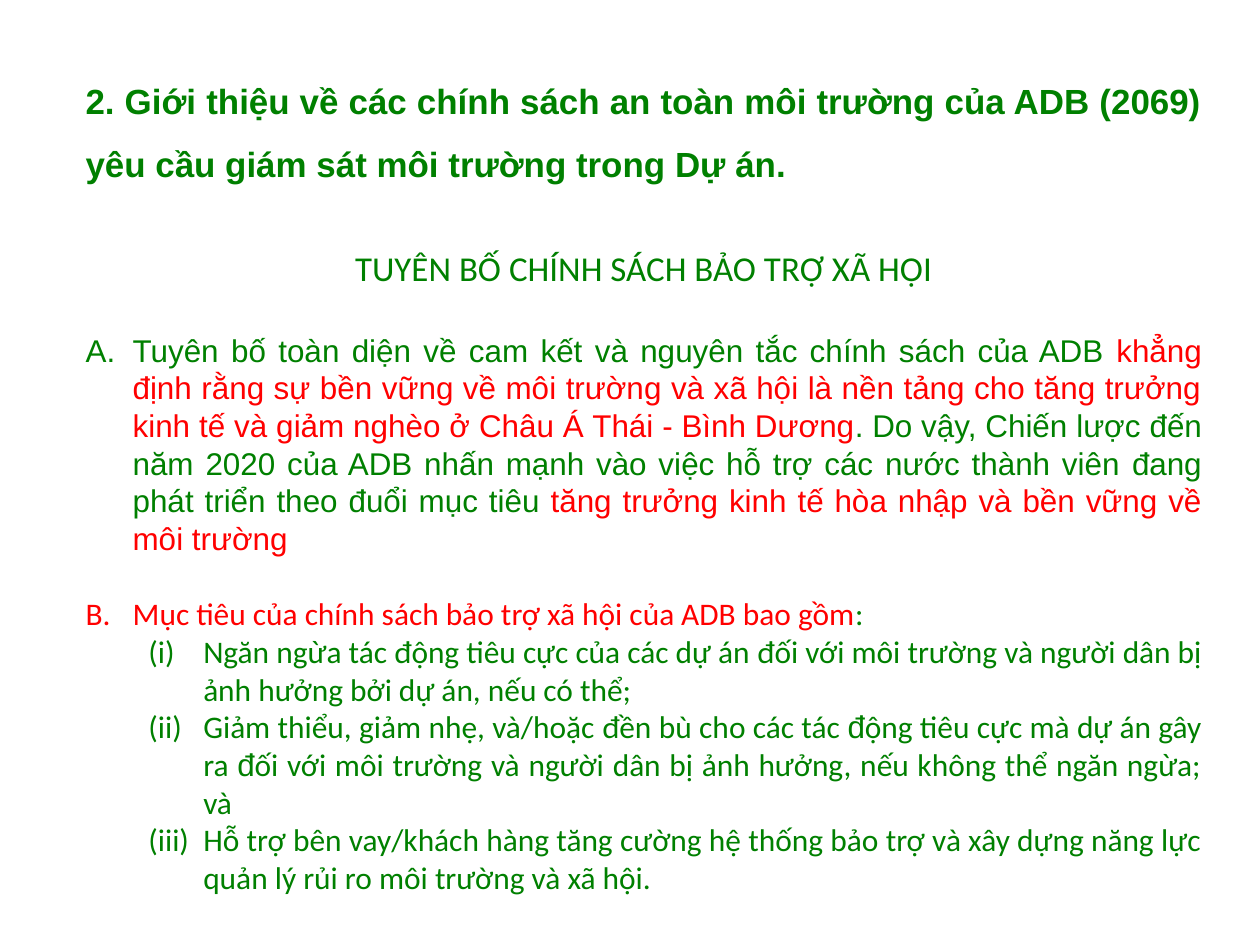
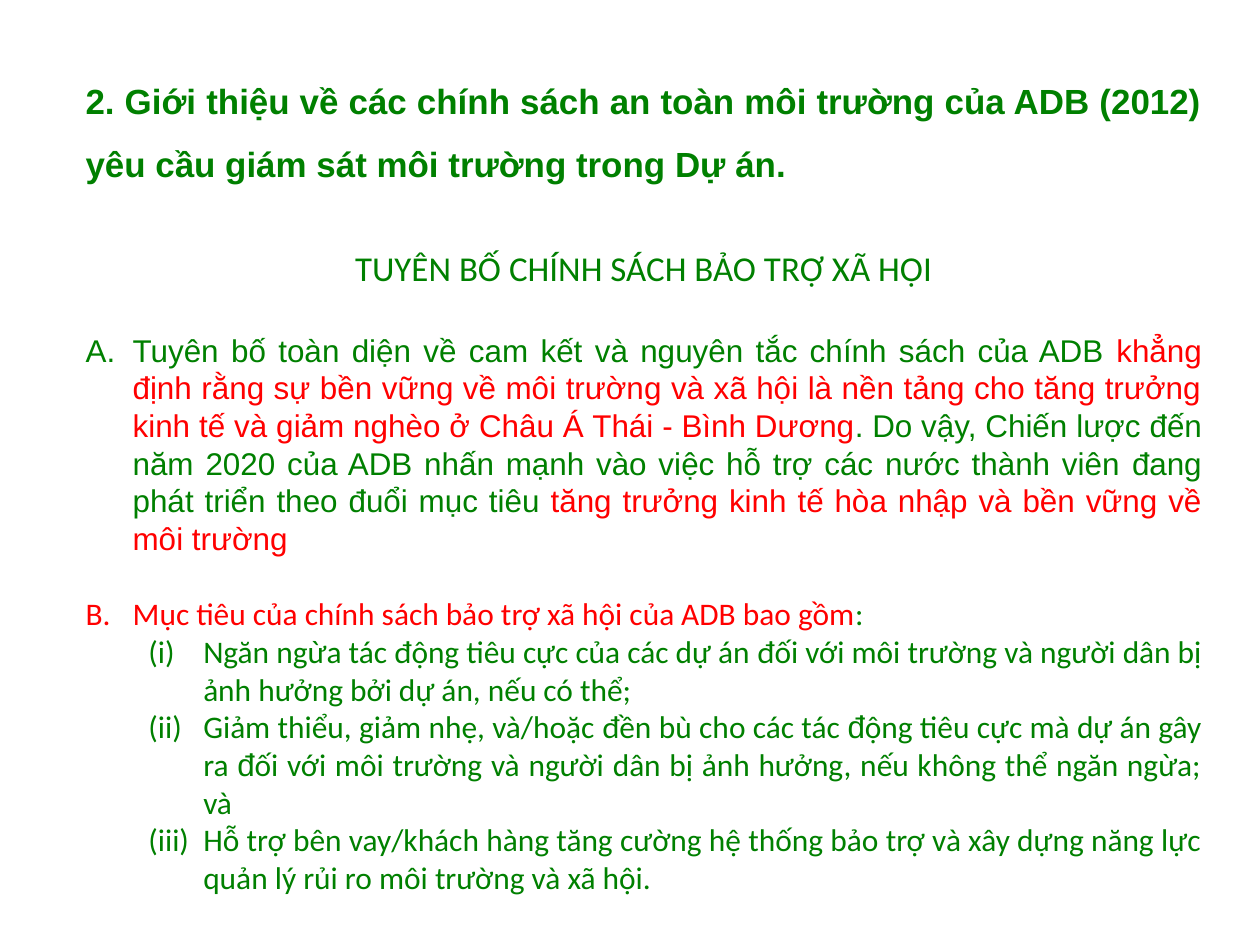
2069: 2069 -> 2012
